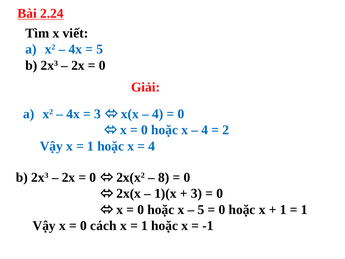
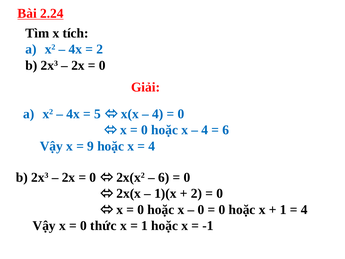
viết: viết -> tích
5 at (100, 49): 5 -> 2
3 at (97, 114): 3 -> 5
2 at (226, 130): 2 -> 6
1 at (91, 146): 1 -> 9
8 at (164, 177): 8 -> 6
3 at (196, 193): 3 -> 2
5 at (201, 209): 5 -> 0
1 at (304, 209): 1 -> 4
cách: cách -> thức
